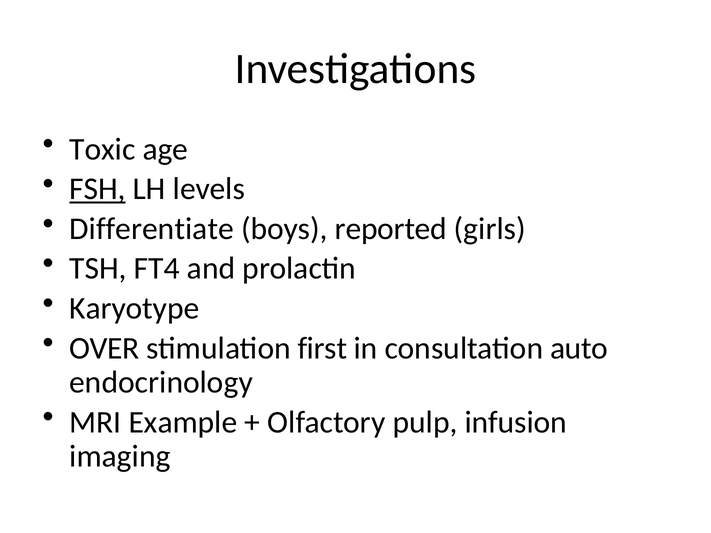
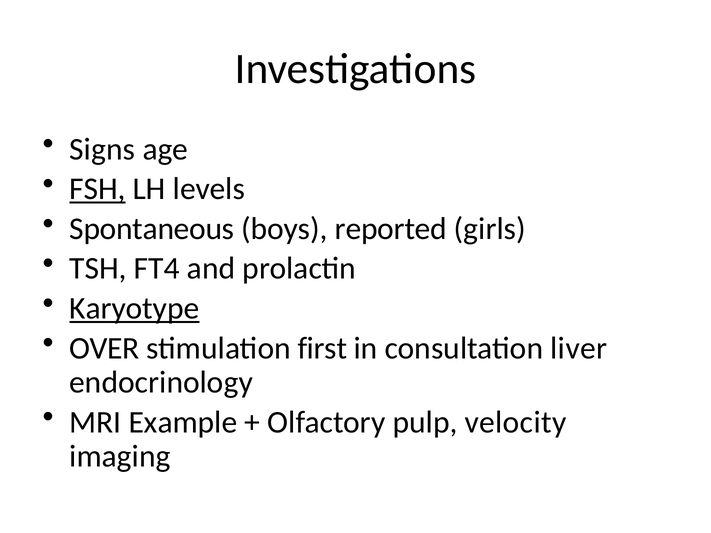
Toxic: Toxic -> Signs
Differentiate: Differentiate -> Spontaneous
Karyotype underline: none -> present
auto: auto -> liver
infusion: infusion -> velocity
